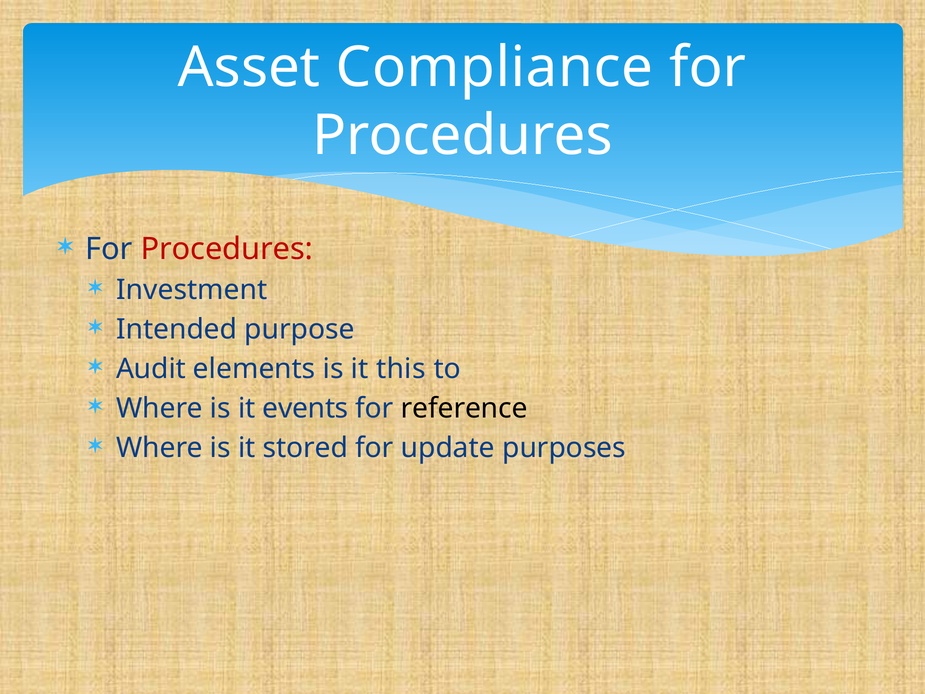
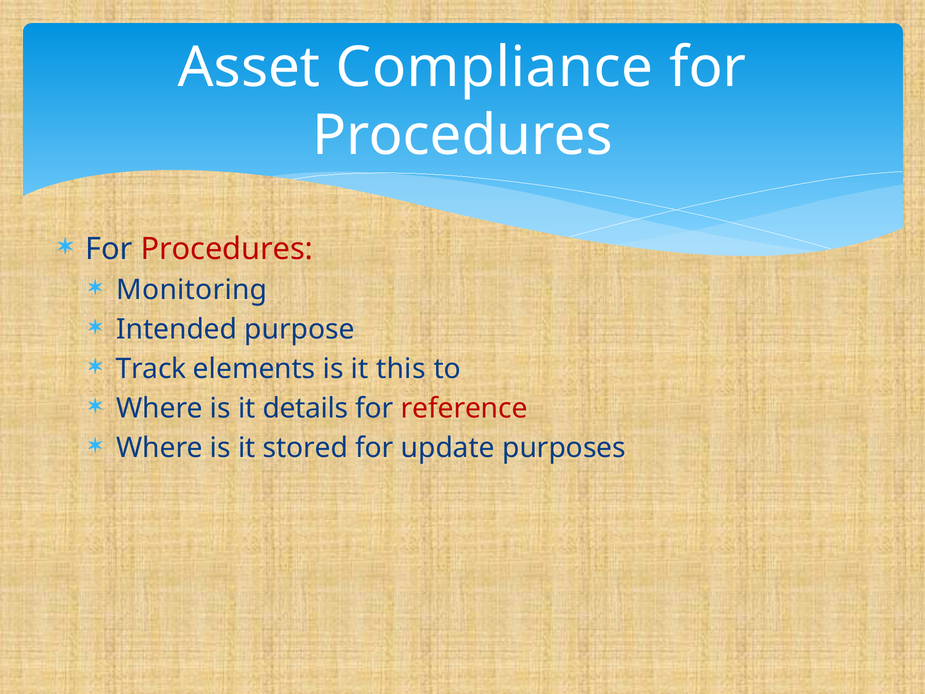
Investment: Investment -> Monitoring
Audit: Audit -> Track
events: events -> details
reference colour: black -> red
